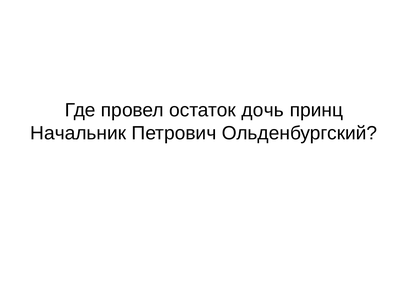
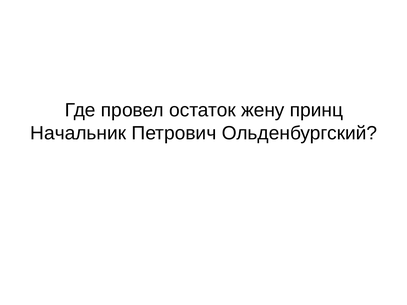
дочь: дочь -> жену
